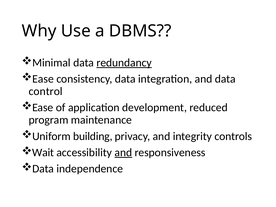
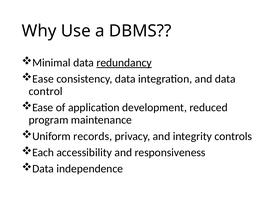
building: building -> records
Wait: Wait -> Each
and at (123, 152) underline: present -> none
